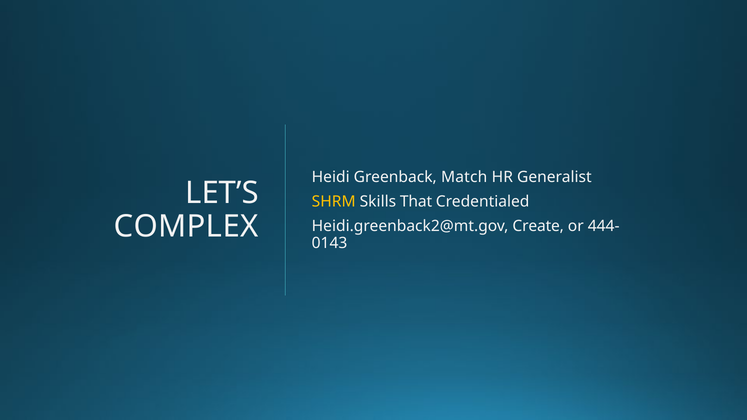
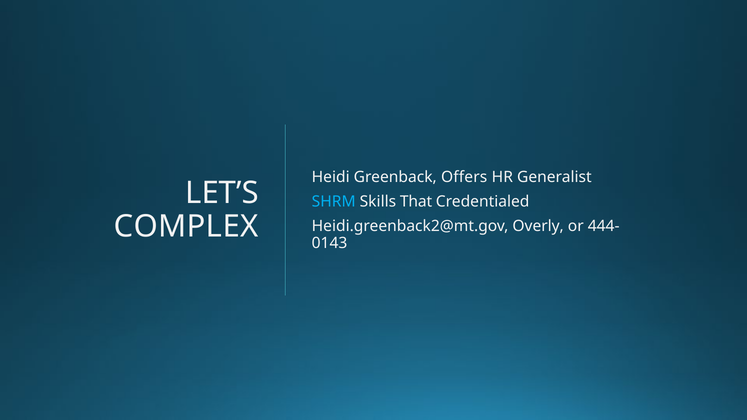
Match: Match -> Offers
SHRM colour: yellow -> light blue
Create: Create -> Overly
